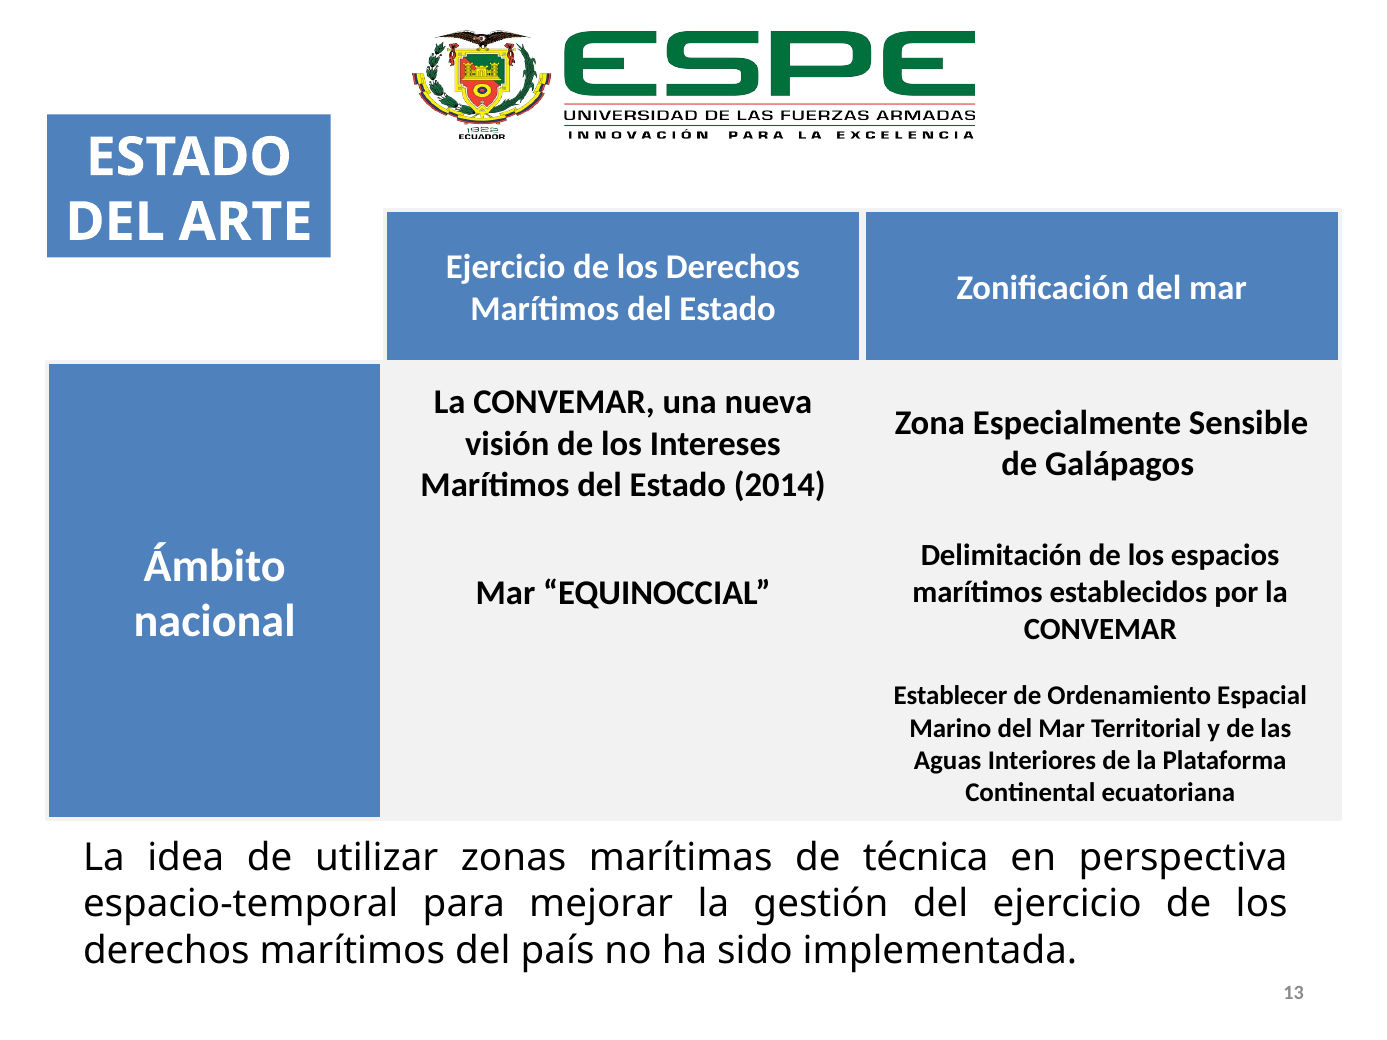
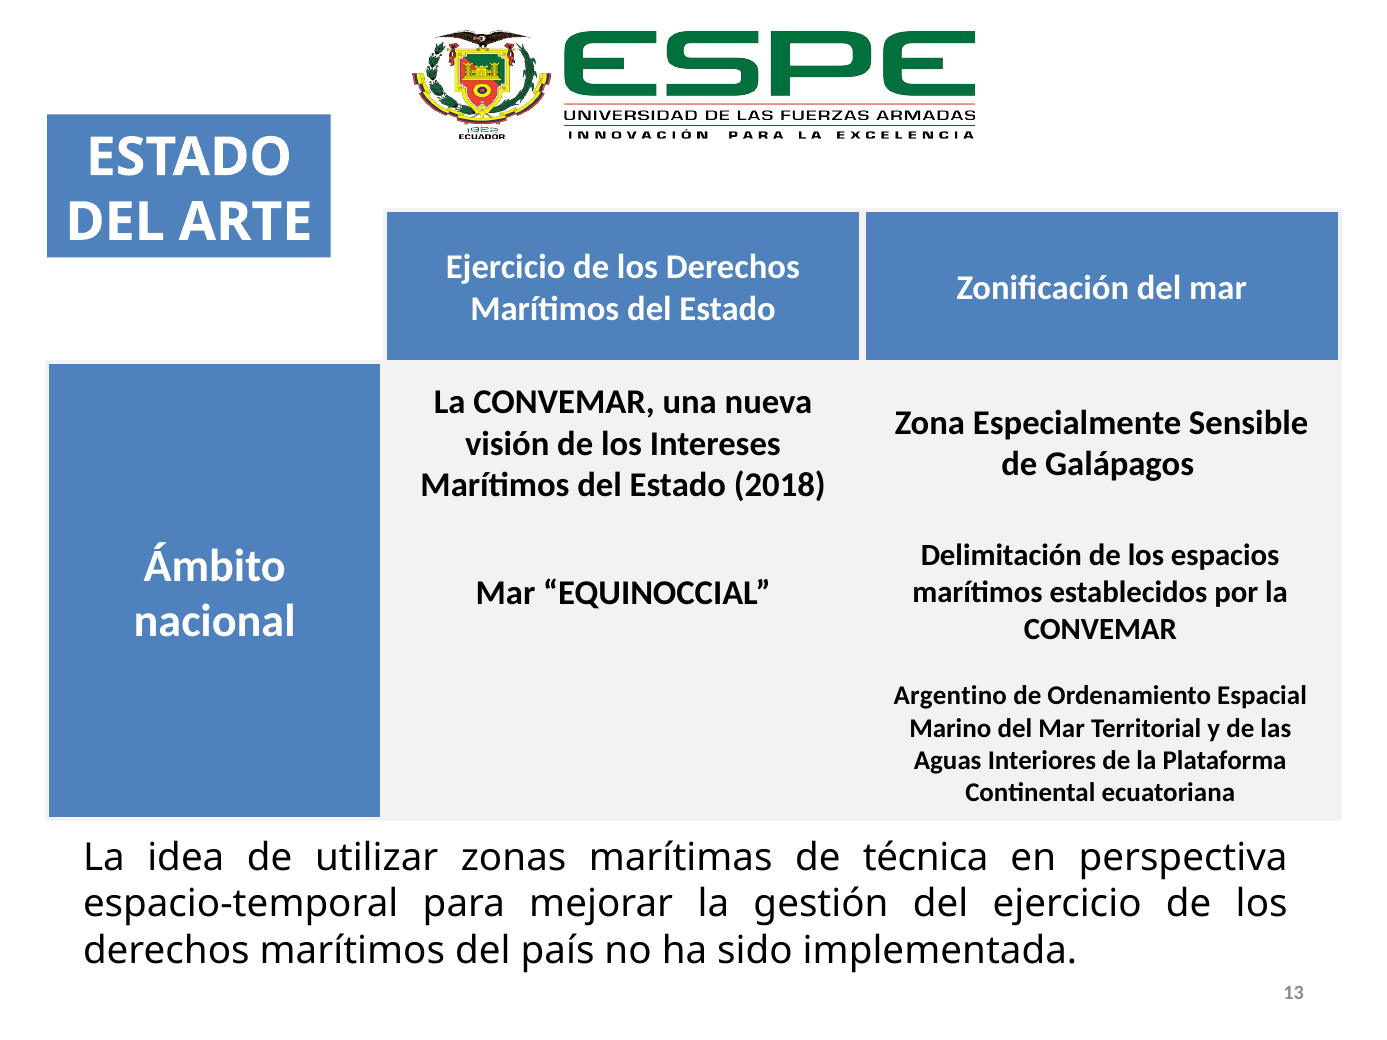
2014: 2014 -> 2018
Establecer: Establecer -> Argentino
